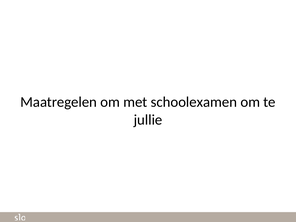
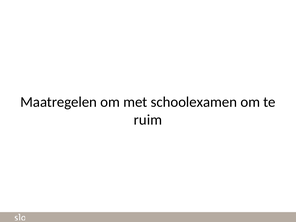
jullie: jullie -> ruim
